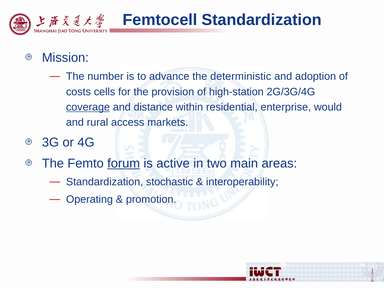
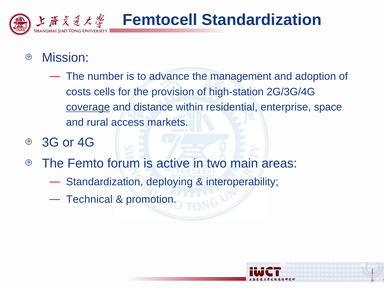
deterministic: deterministic -> management
would: would -> space
forum underline: present -> none
stochastic: stochastic -> deploying
Operating: Operating -> Technical
